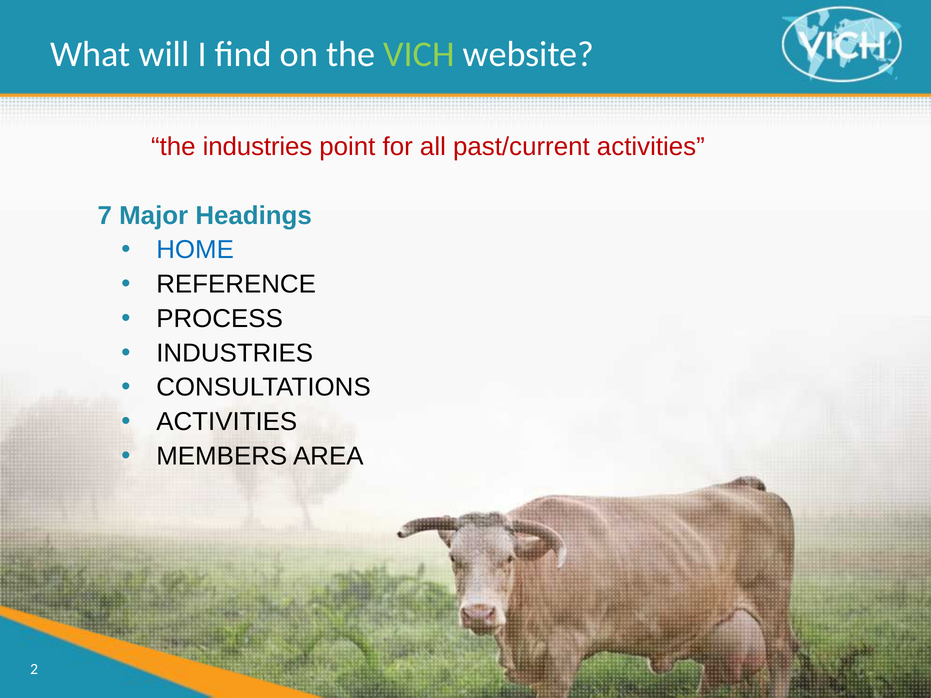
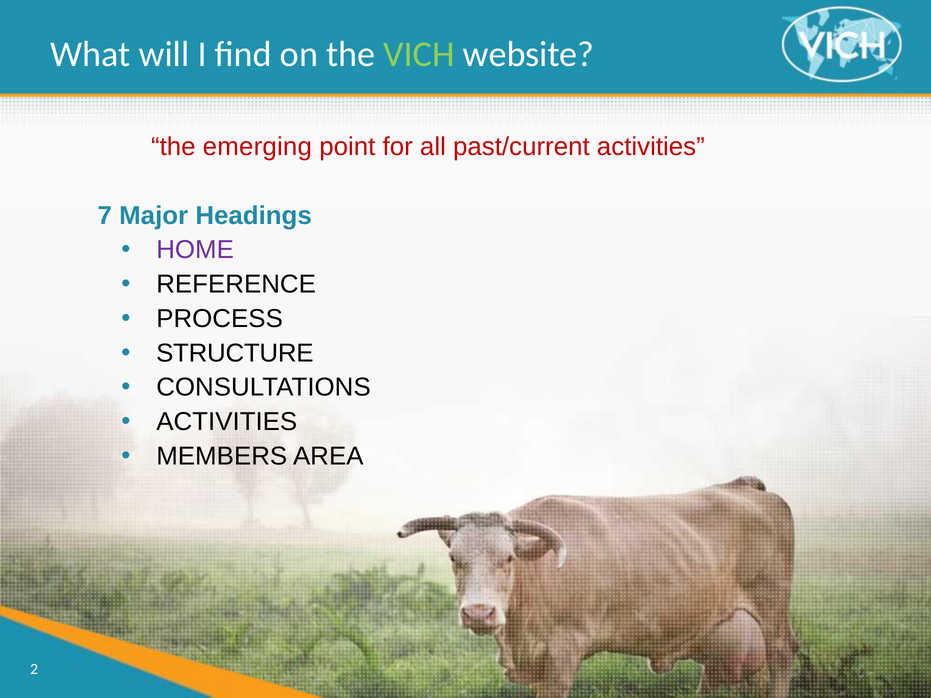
the industries: industries -> emerging
HOME colour: blue -> purple
INDUSTRIES at (235, 353): INDUSTRIES -> STRUCTURE
